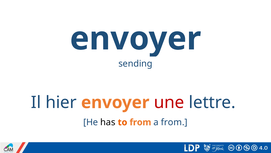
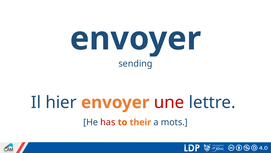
has colour: black -> red
to from: from -> their
a from: from -> mots
